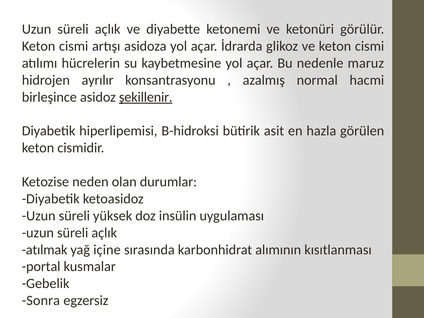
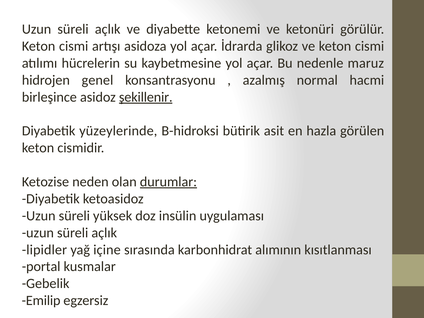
ayrılır: ayrılır -> genel
hiperlipemisi: hiperlipemisi -> yüzeylerinde
durumlar underline: none -> present
atılmak: atılmak -> lipidler
Sonra: Sonra -> Emilip
